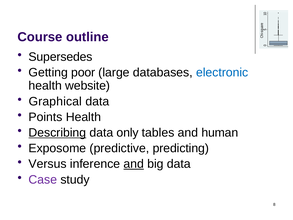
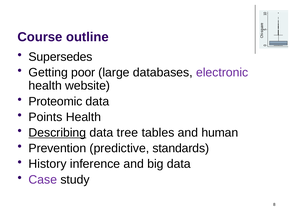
electronic colour: blue -> purple
Graphical: Graphical -> Proteomic
only: only -> tree
Exposome: Exposome -> Prevention
predicting: predicting -> standards
Versus: Versus -> History
and at (134, 164) underline: present -> none
